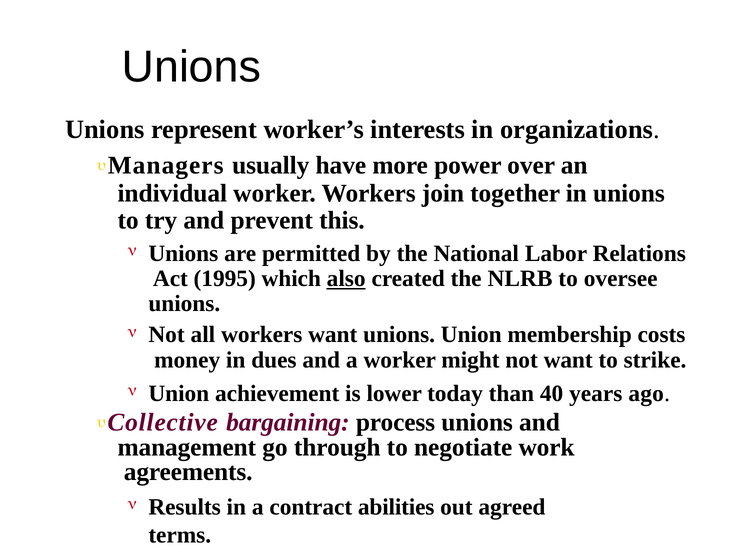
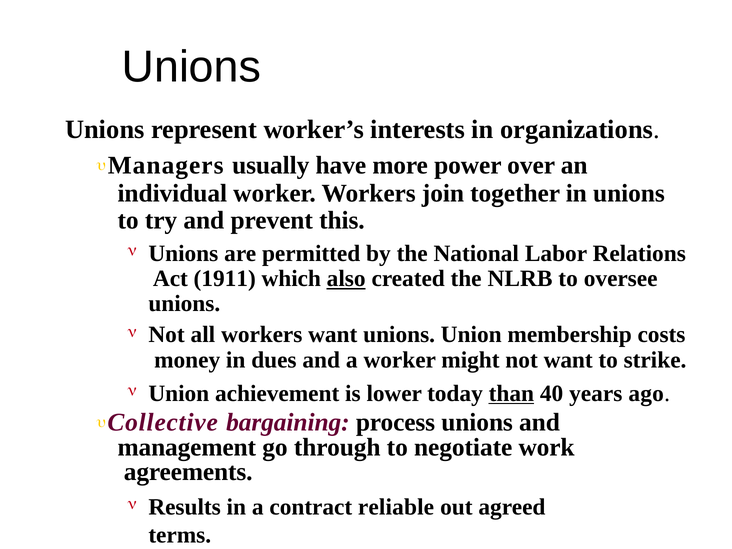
1995: 1995 -> 1911
than underline: none -> present
abilities: abilities -> reliable
